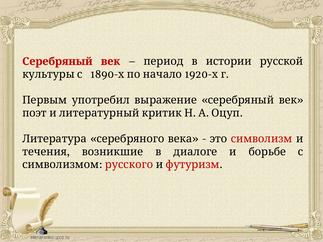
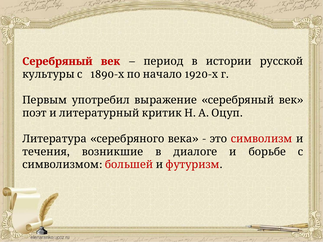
русского: русского -> большей
